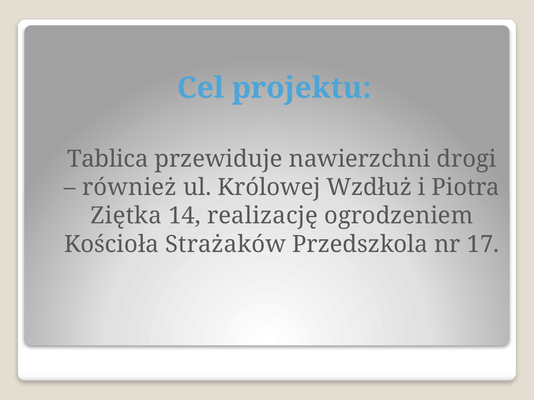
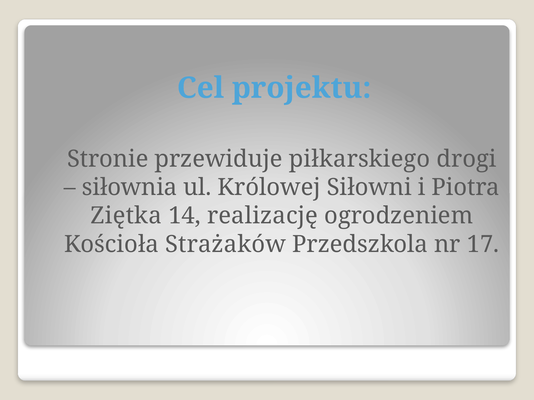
Tablica: Tablica -> Stronie
nawierzchni: nawierzchni -> piłkarskiego
również: również -> siłownia
Wzdłuż: Wzdłuż -> Siłowni
